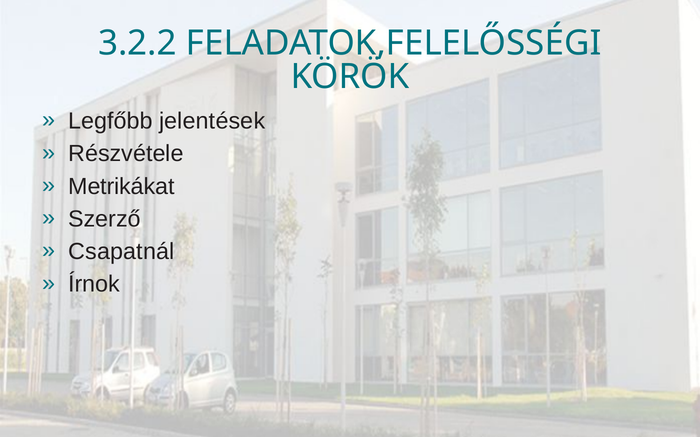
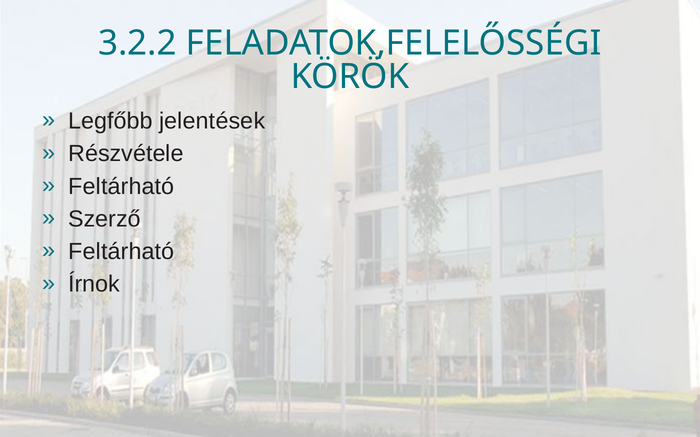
Metrikákat at (121, 187): Metrikákat -> Feltárható
Csapatnál at (121, 252): Csapatnál -> Feltárható
